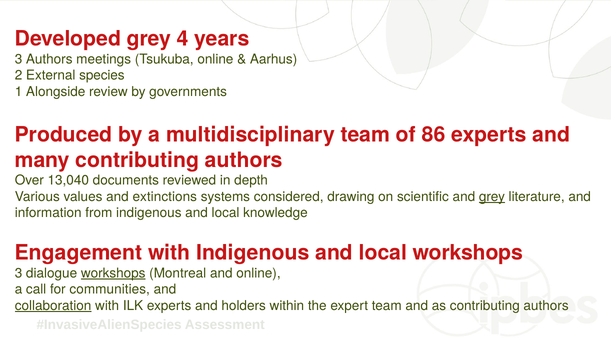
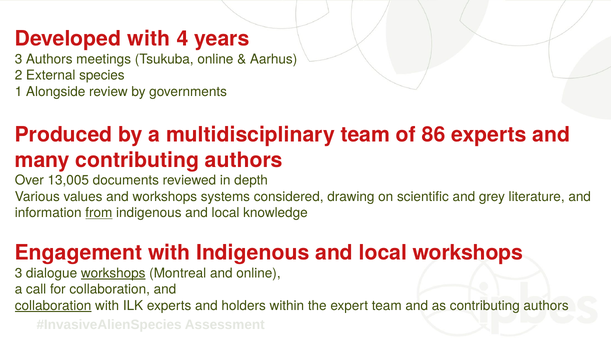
Developed grey: grey -> with
13,040: 13,040 -> 13,005
and extinctions: extinctions -> workshops
grey at (492, 196) underline: present -> none
from underline: none -> present
for communities: communities -> collaboration
